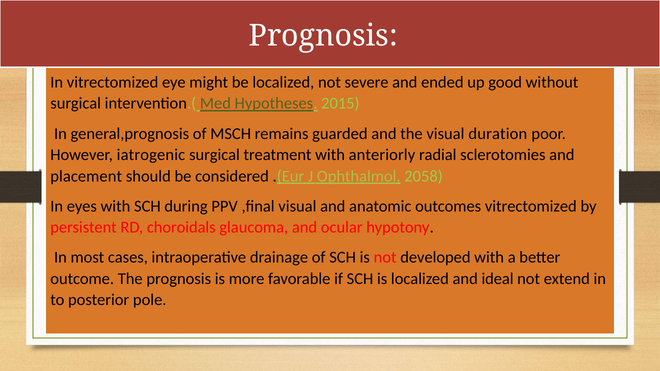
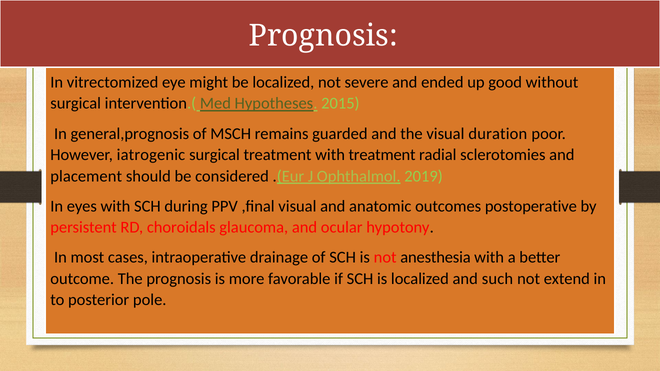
with anteriorly: anteriorly -> treatment
2058: 2058 -> 2019
outcomes vitrectomized: vitrectomized -> postoperative
developed: developed -> anesthesia
ideal: ideal -> such
